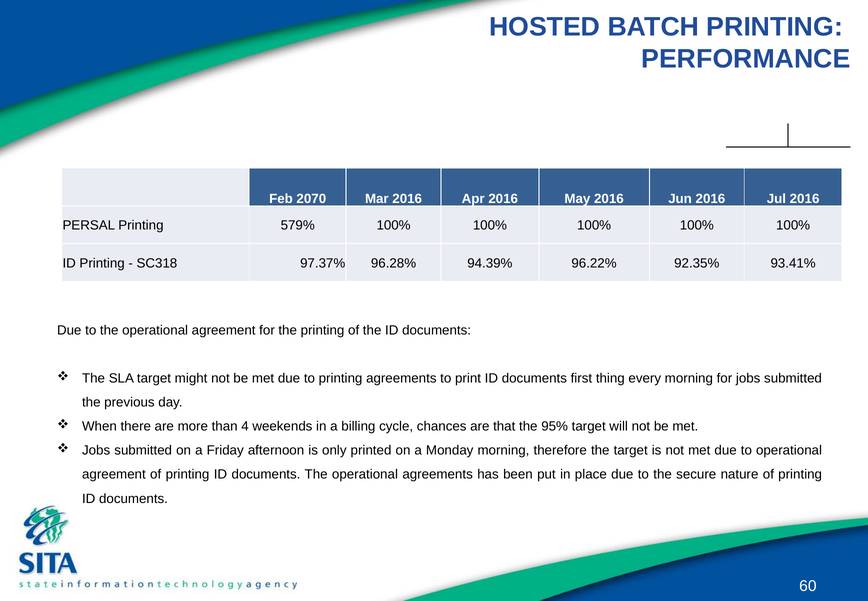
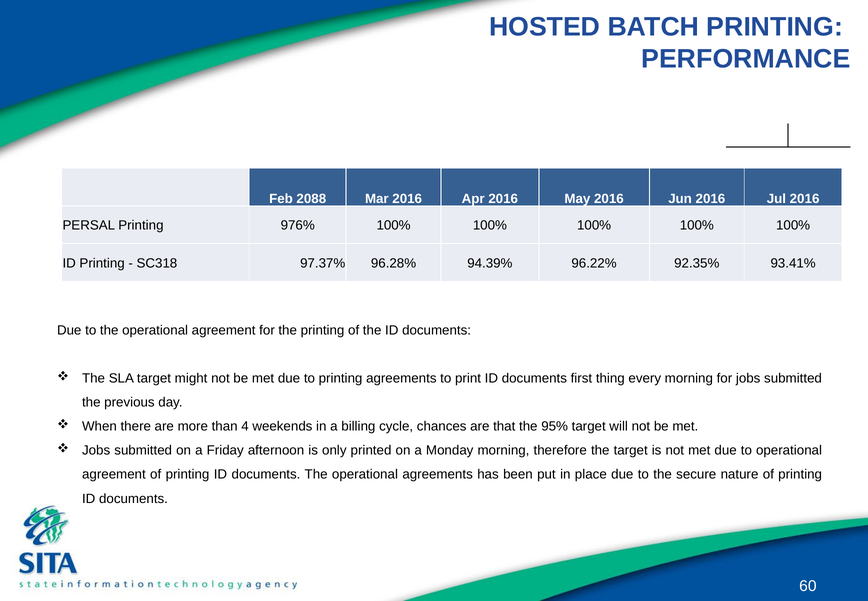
2070: 2070 -> 2088
579%: 579% -> 976%
